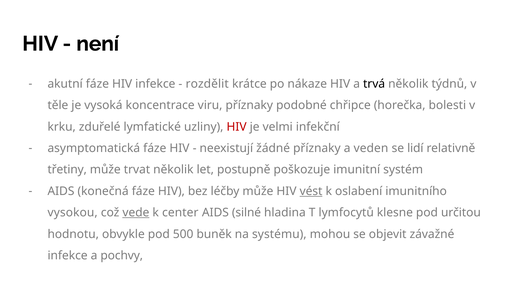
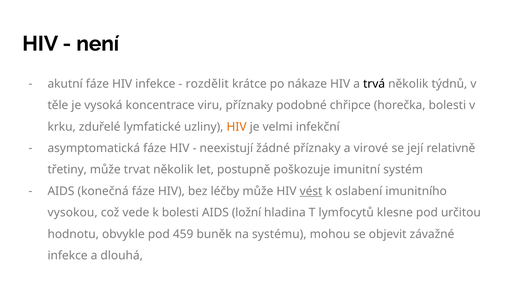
HIV at (237, 127) colour: red -> orange
veden: veden -> virové
lidí: lidí -> její
vede underline: present -> none
k center: center -> bolesti
silné: silné -> ložní
500: 500 -> 459
pochvy: pochvy -> dlouhá
